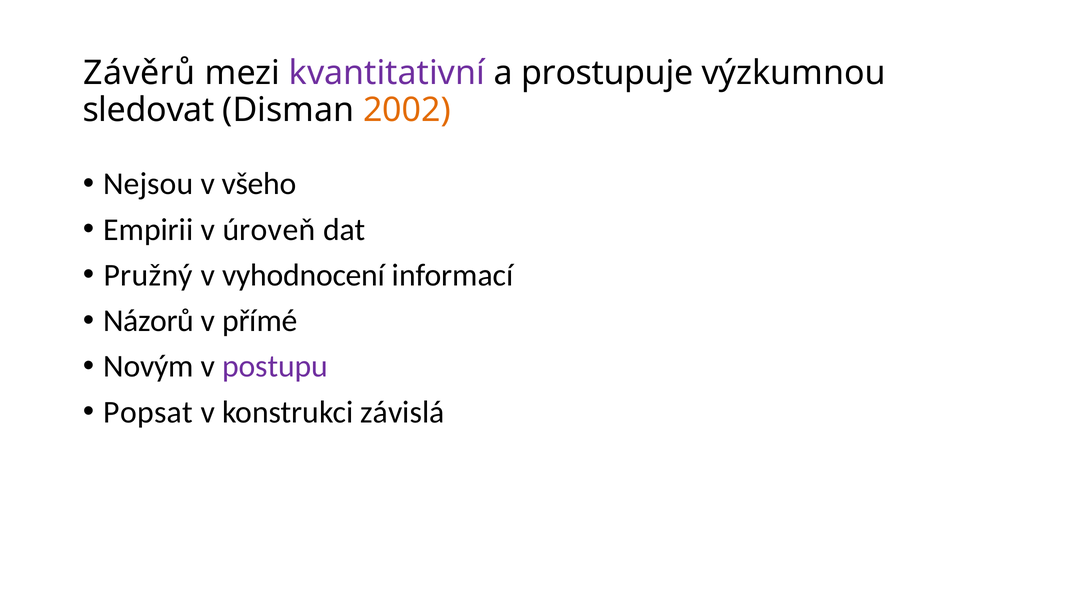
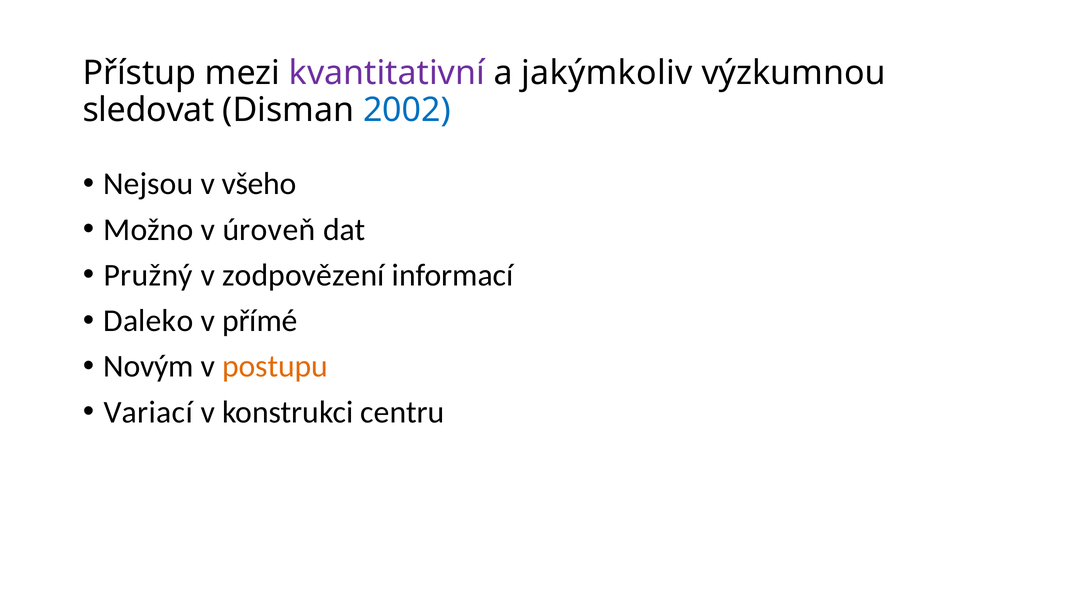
Závěrů: Závěrů -> Přístup
prostupuje: prostupuje -> jakýmkoliv
2002 colour: orange -> blue
Empirii: Empirii -> Možno
vyhodnocení: vyhodnocení -> zodpovězení
Názorů: Názorů -> Daleko
postupu colour: purple -> orange
Popsat: Popsat -> Variací
závislá: závislá -> centru
